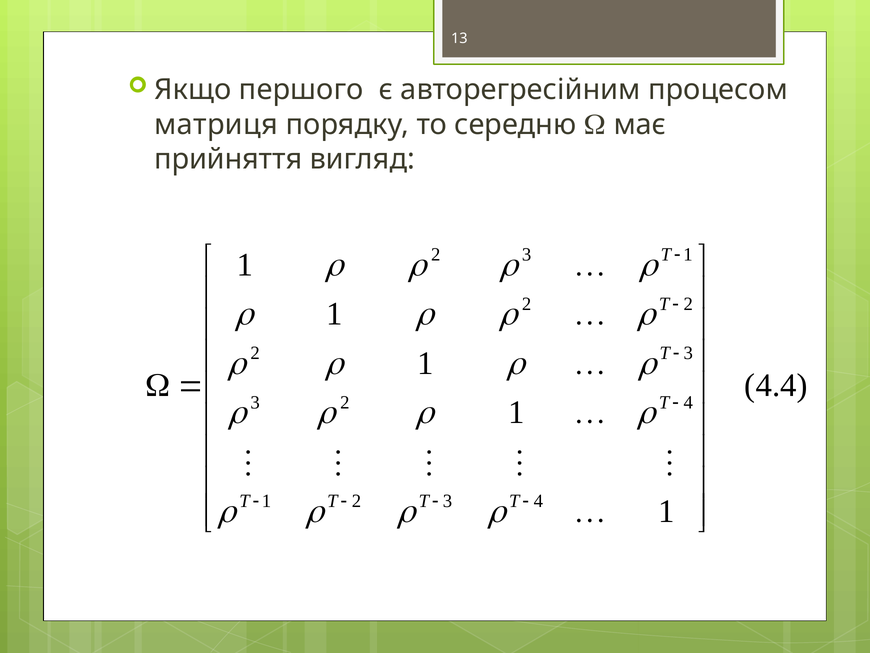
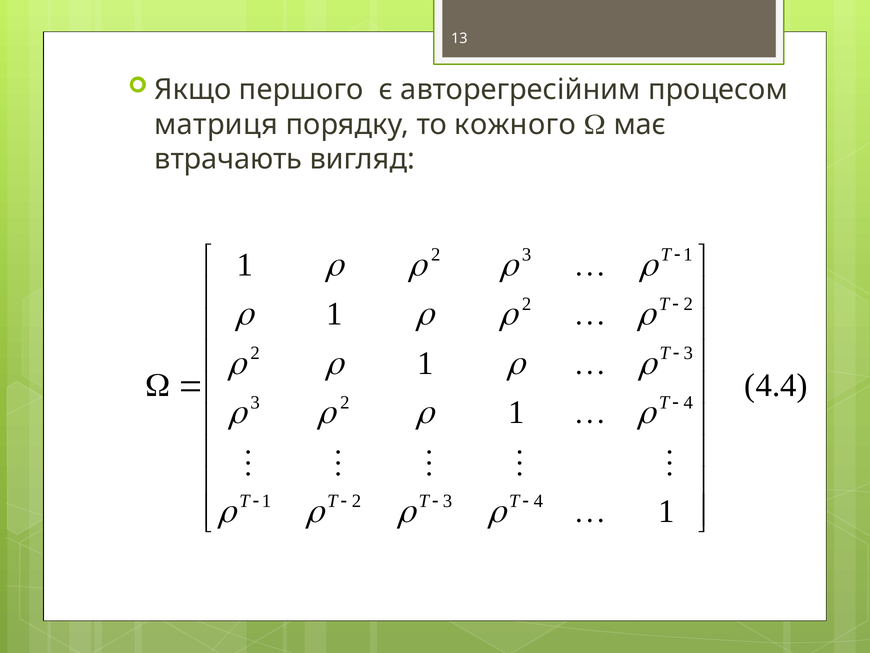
середню: середню -> кожного
прийняття: прийняття -> втрачають
